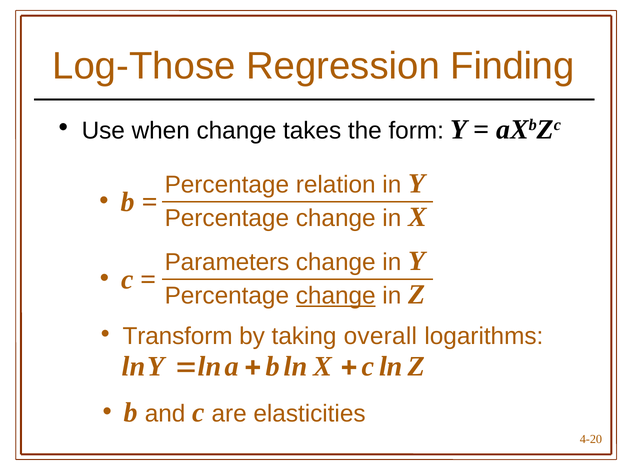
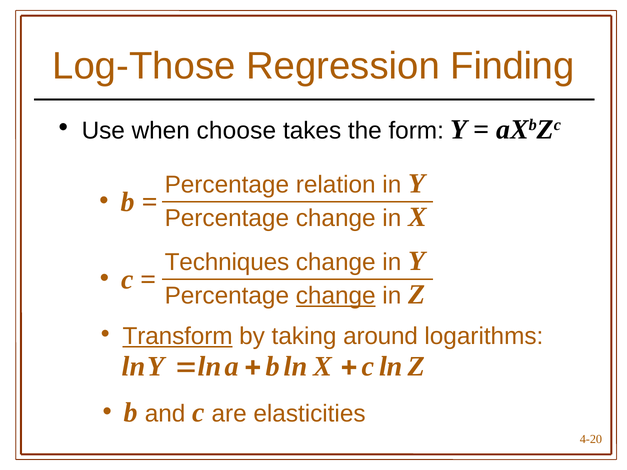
when change: change -> choose
Parameters: Parameters -> Techniques
Transform underline: none -> present
overall: overall -> around
